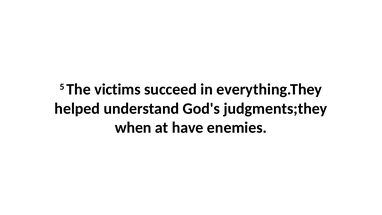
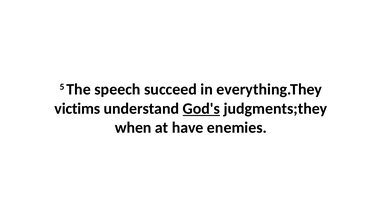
victims: victims -> speech
helped: helped -> victims
God's underline: none -> present
